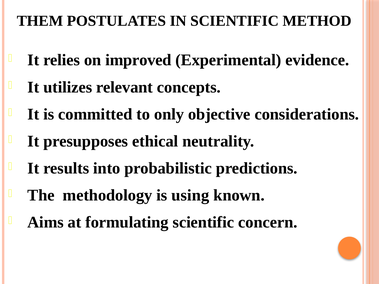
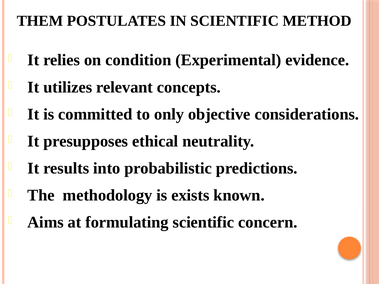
improved: improved -> condition
using: using -> exists
